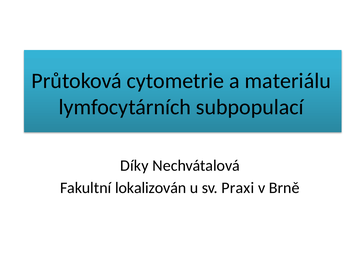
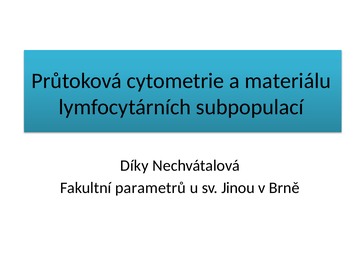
lokalizován: lokalizován -> parametrů
Praxi: Praxi -> Jinou
